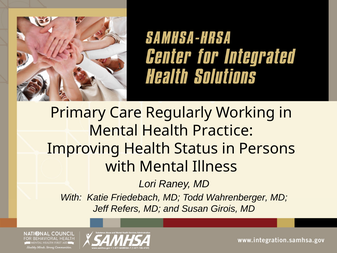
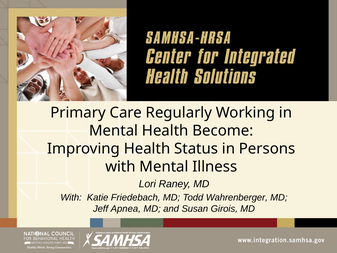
Practice: Practice -> Become
Refers: Refers -> Apnea
